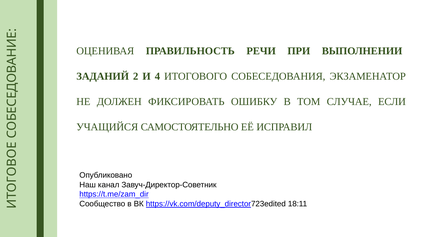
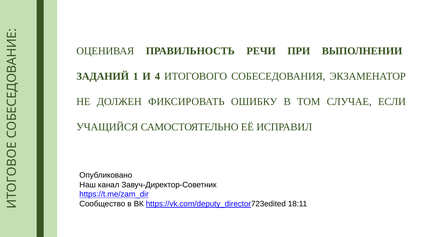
2: 2 -> 1
